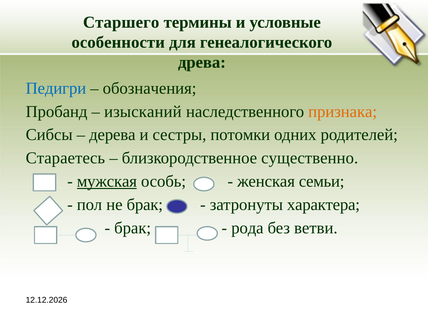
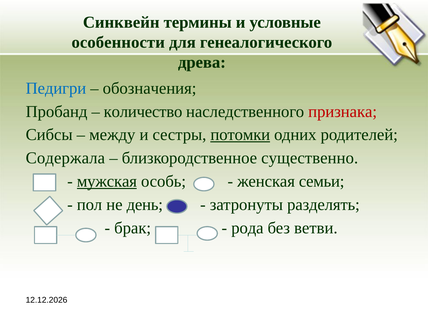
Старшего: Старшего -> Синквейн
изысканий: изысканий -> количество
признака colour: orange -> red
дерева: дерева -> между
потомки underline: none -> present
Стараетесь: Стараетесь -> Содержала
не брак: брак -> день
характера: характера -> разделять
